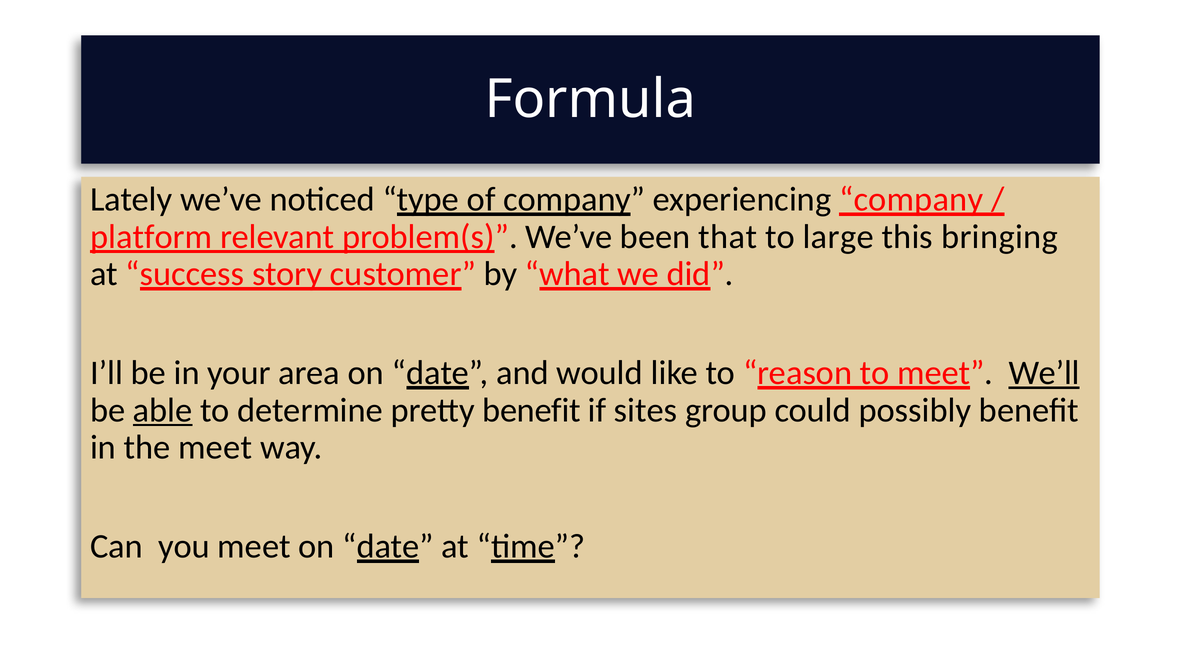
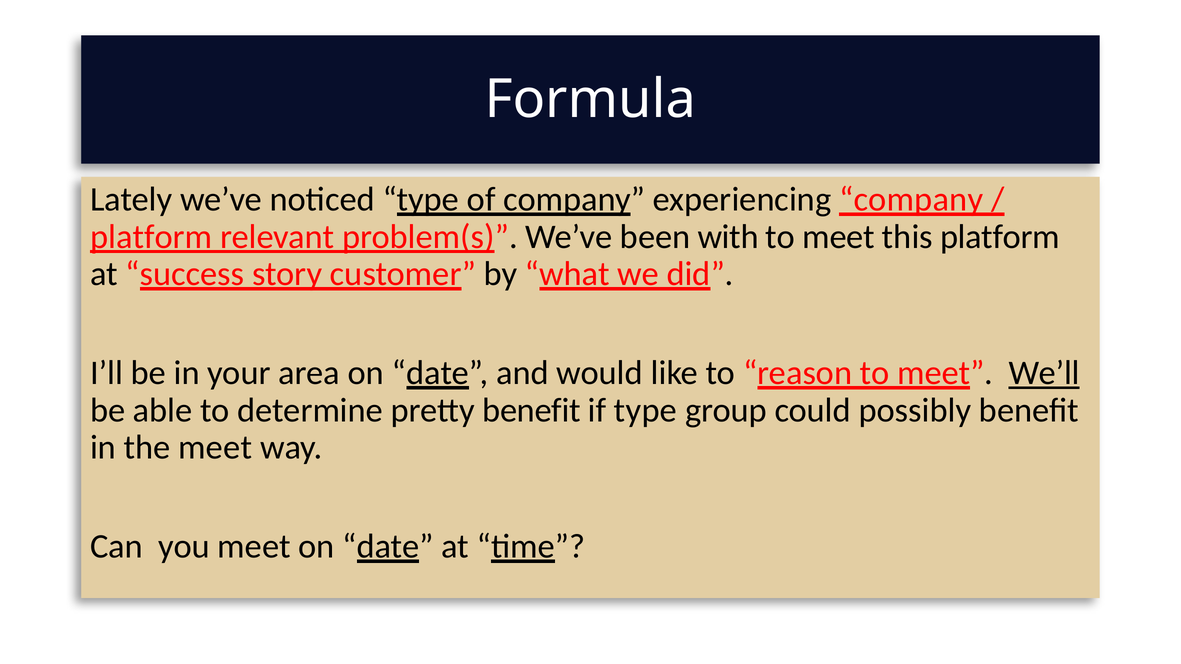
that: that -> with
large at (838, 237): large -> meet
this bringing: bringing -> platform
able underline: present -> none
if sites: sites -> type
